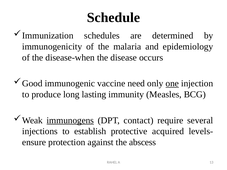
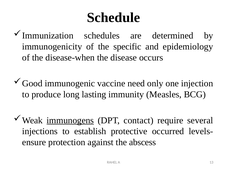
malaria: malaria -> specific
one underline: present -> none
acquired: acquired -> occurred
